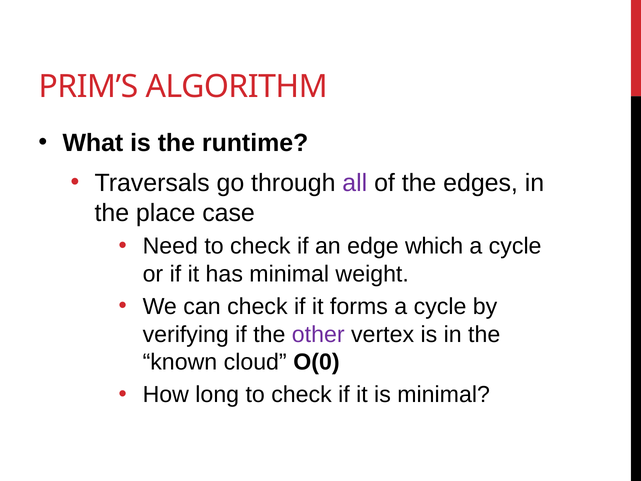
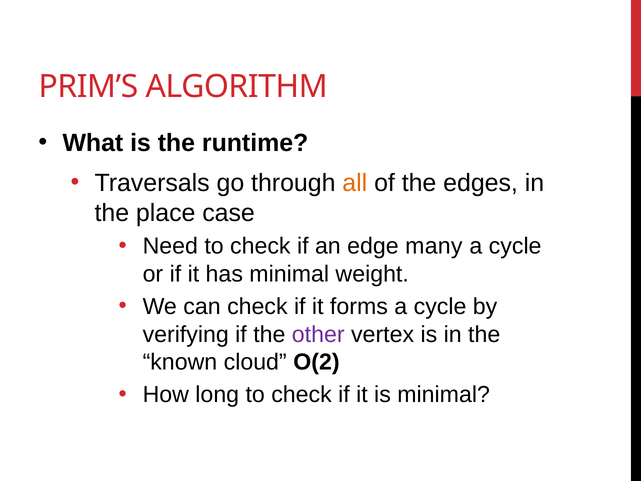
all colour: purple -> orange
which: which -> many
O(0: O(0 -> O(2
